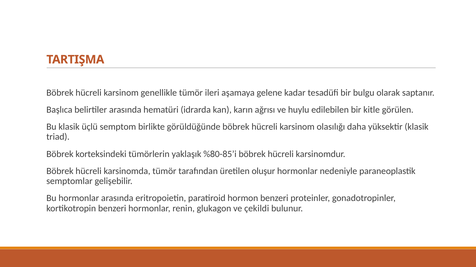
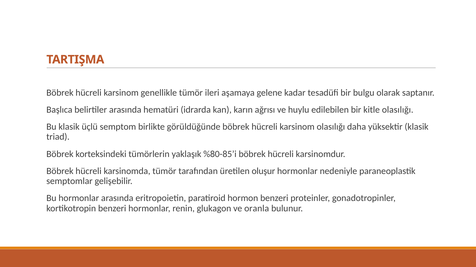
kitle görülen: görülen -> olasılığı
çekildi: çekildi -> oranla
